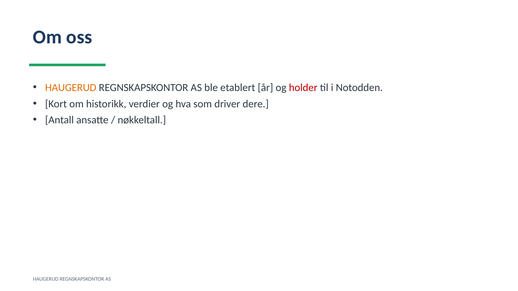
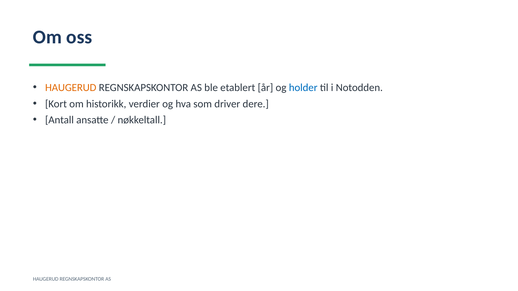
holder colour: red -> blue
